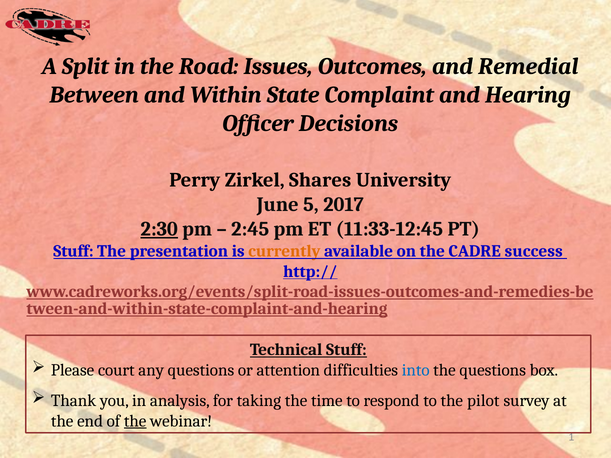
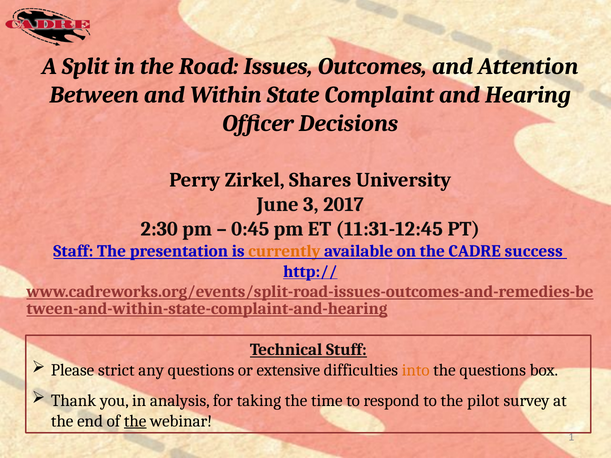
Remedial: Remedial -> Attention
5: 5 -> 3
2:30 underline: present -> none
2:45: 2:45 -> 0:45
11:33-12:45: 11:33-12:45 -> 11:31-12:45
Stuff at (73, 251): Stuff -> Staff
court: court -> strict
attention: attention -> extensive
into colour: blue -> orange
